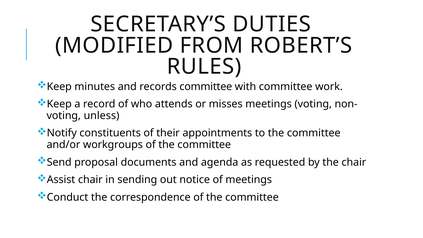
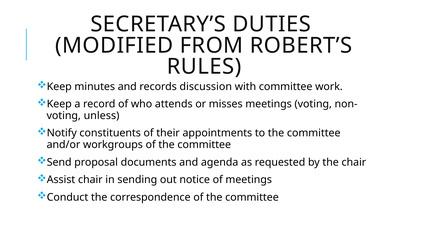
records committee: committee -> discussion
